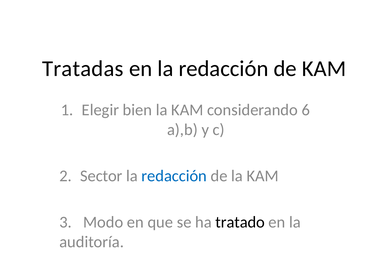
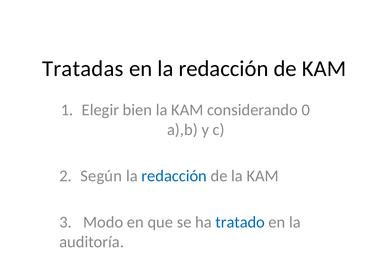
6: 6 -> 0
Sector: Sector -> Según
tratado colour: black -> blue
